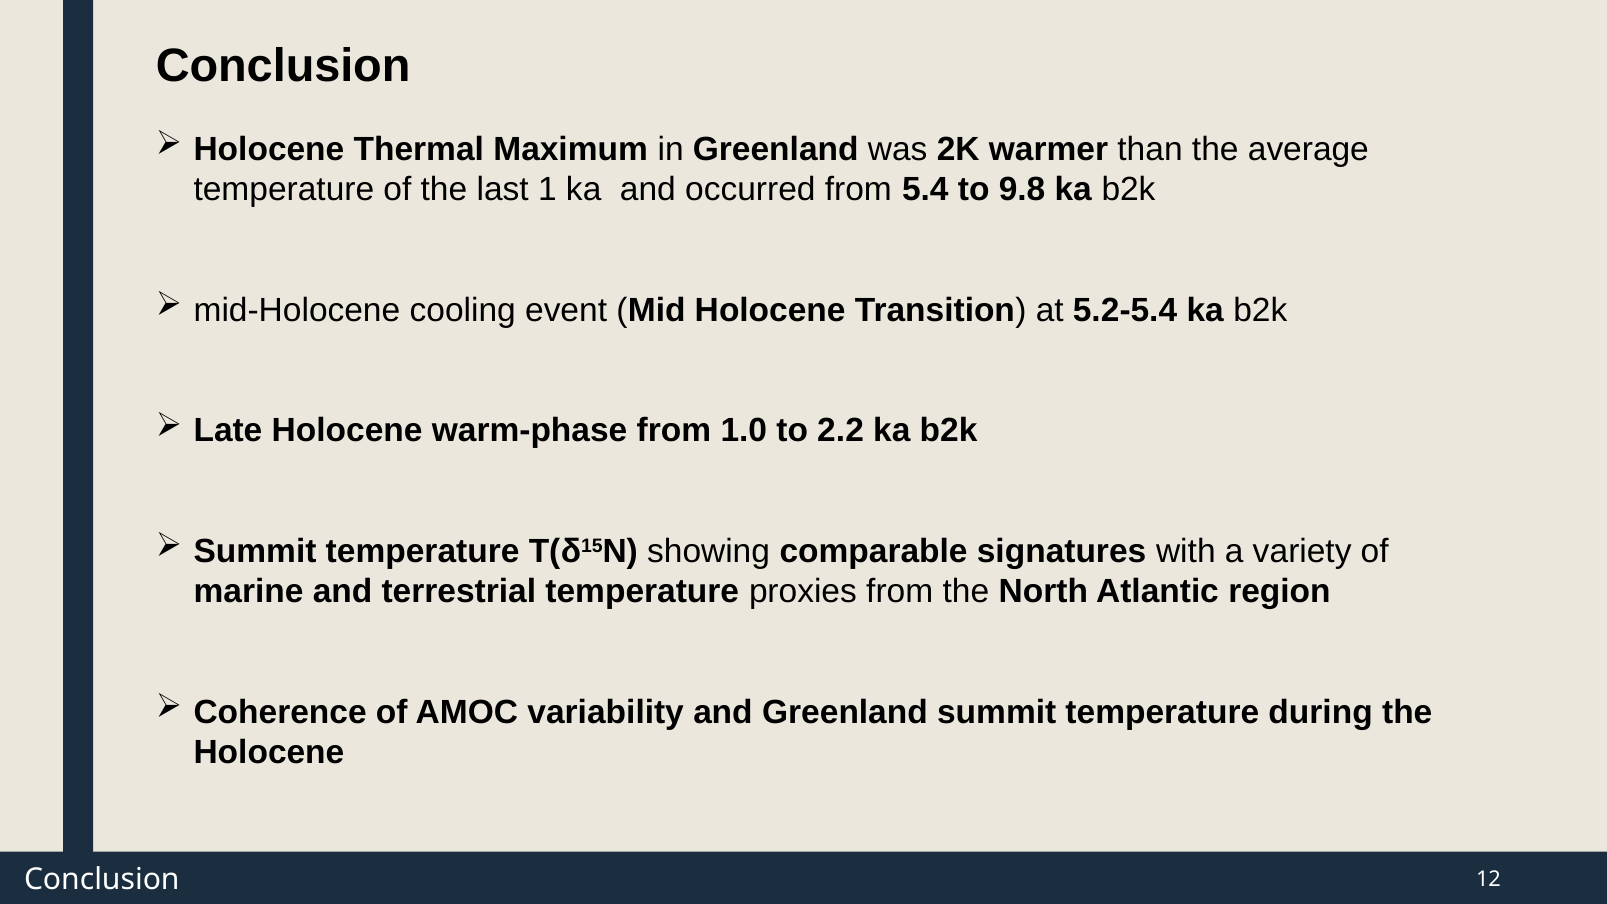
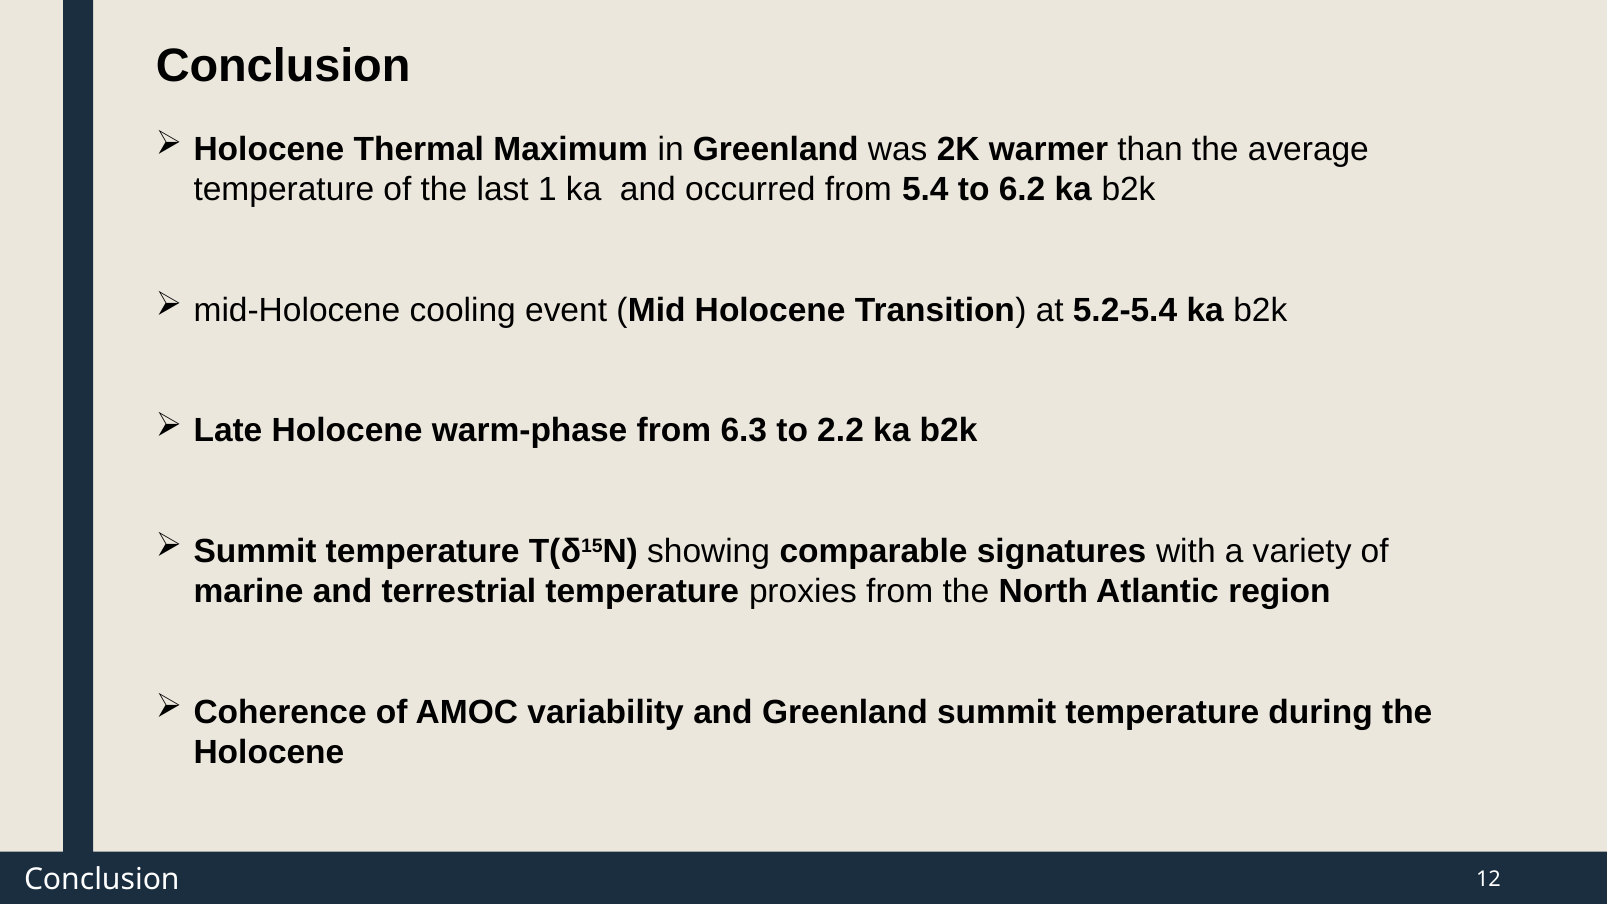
9.8: 9.8 -> 6.2
1.0: 1.0 -> 6.3
